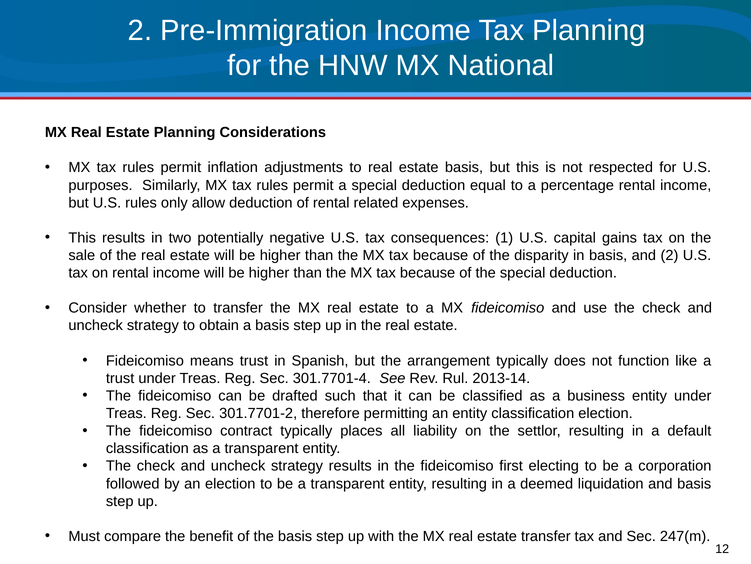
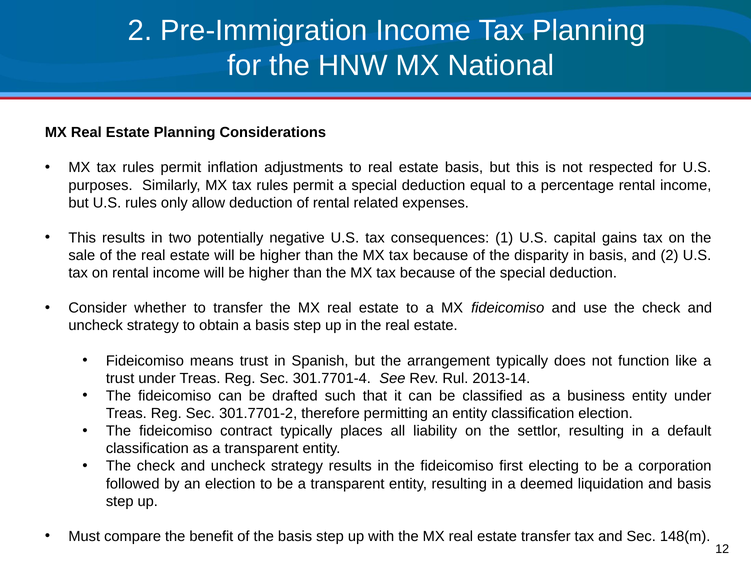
247(m: 247(m -> 148(m
